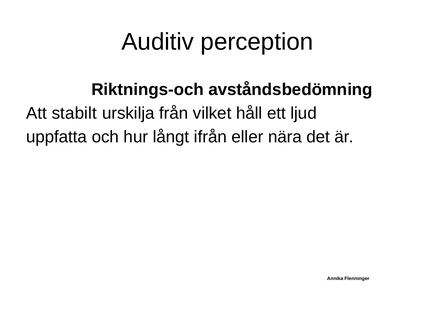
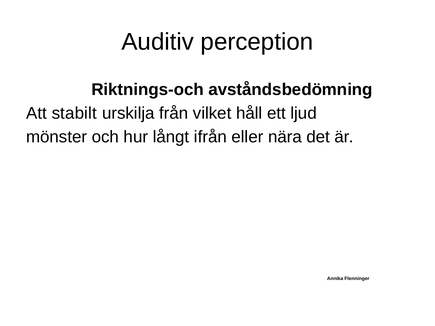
uppfatta: uppfatta -> mönster
